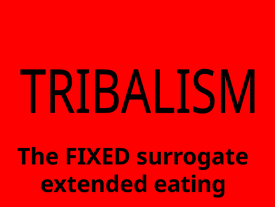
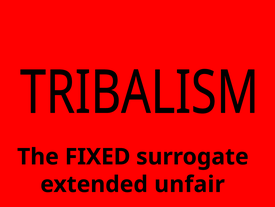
eating: eating -> unfair
